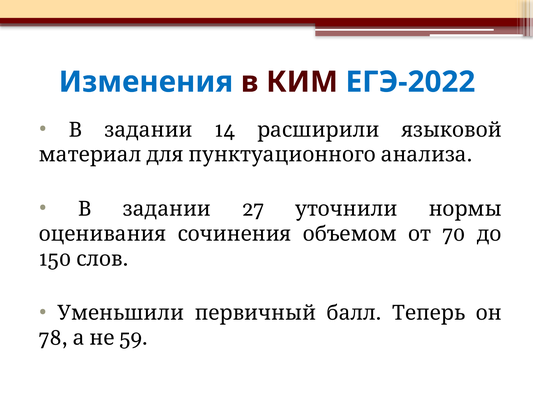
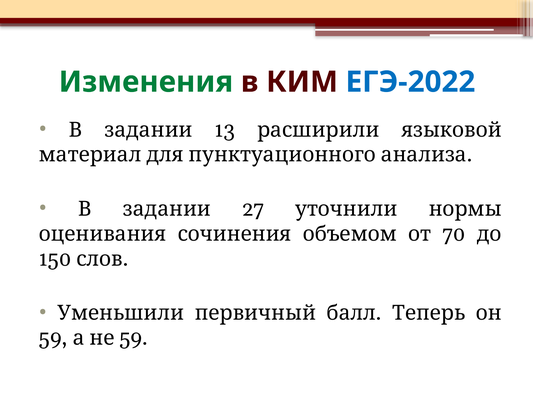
Изменения colour: blue -> green
14: 14 -> 13
78 at (53, 338): 78 -> 59
